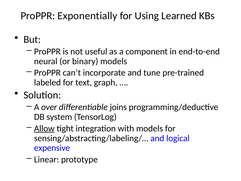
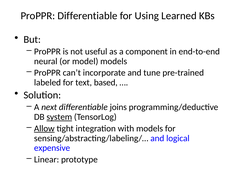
ProPPR Exponentially: Exponentially -> Differentiable
binary: binary -> model
graph: graph -> based
over: over -> next
system underline: none -> present
